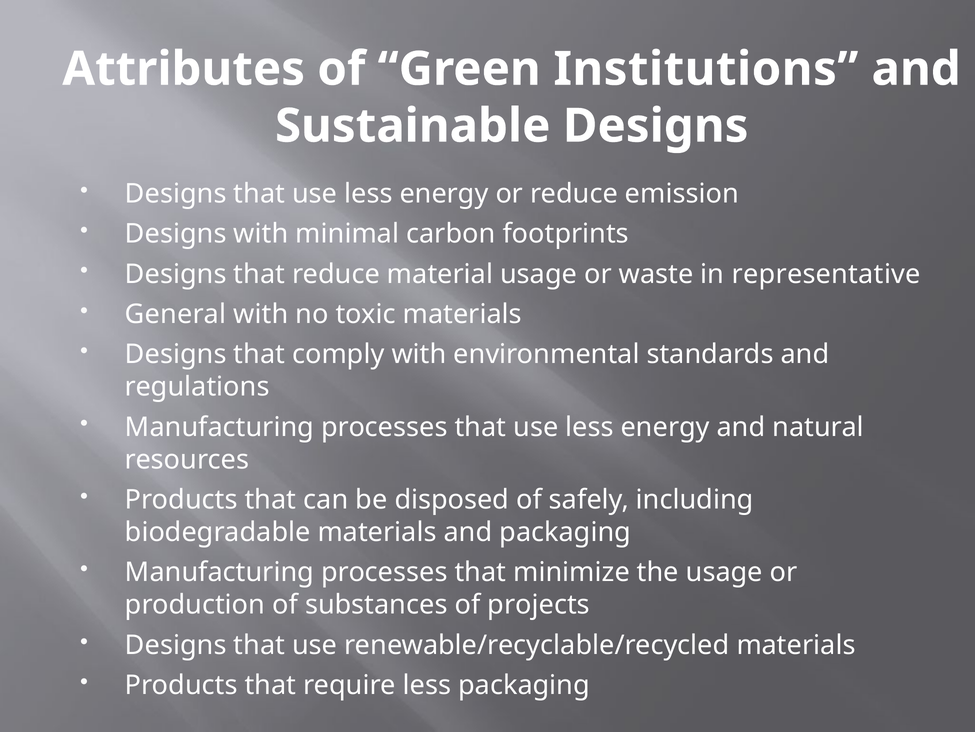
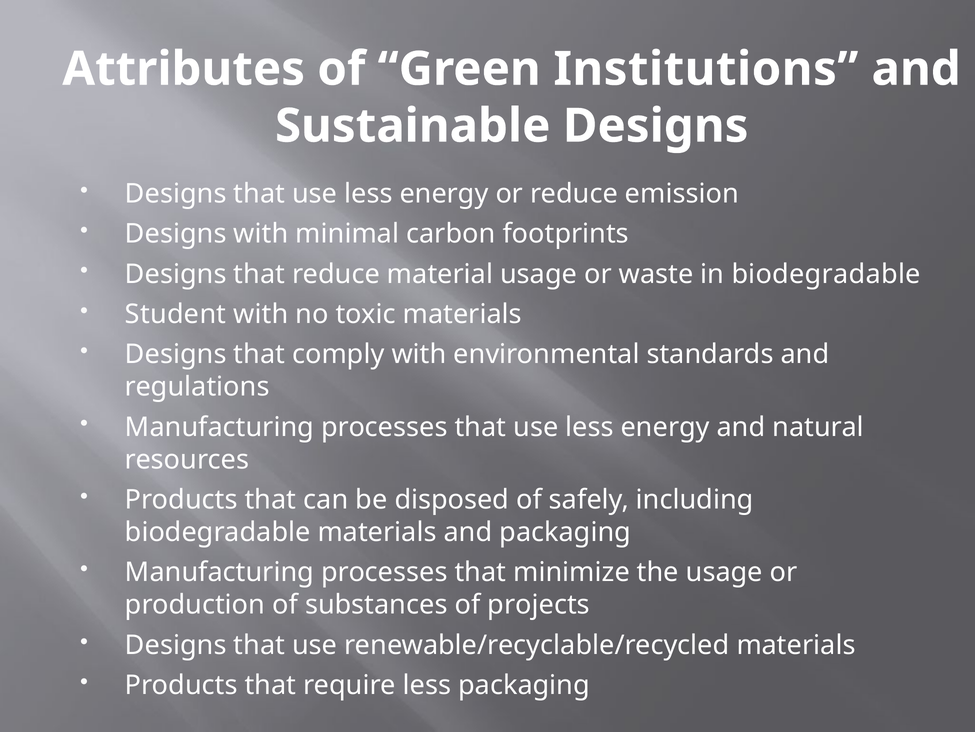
in representative: representative -> biodegradable
General: General -> Student
